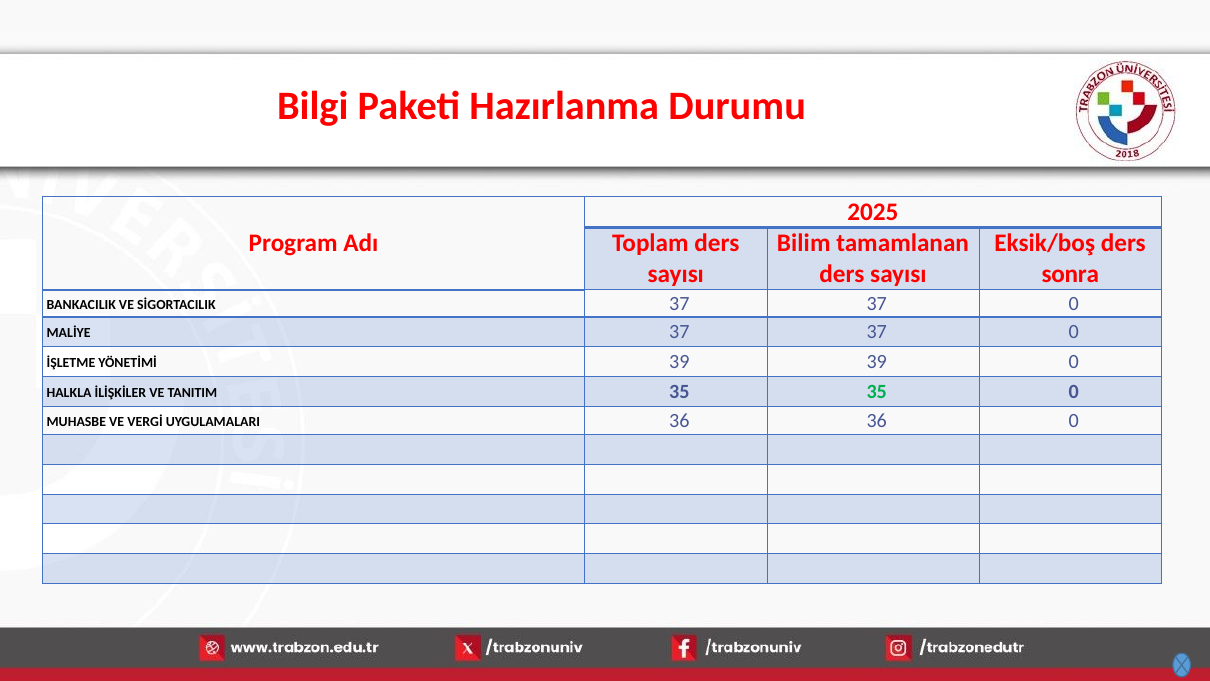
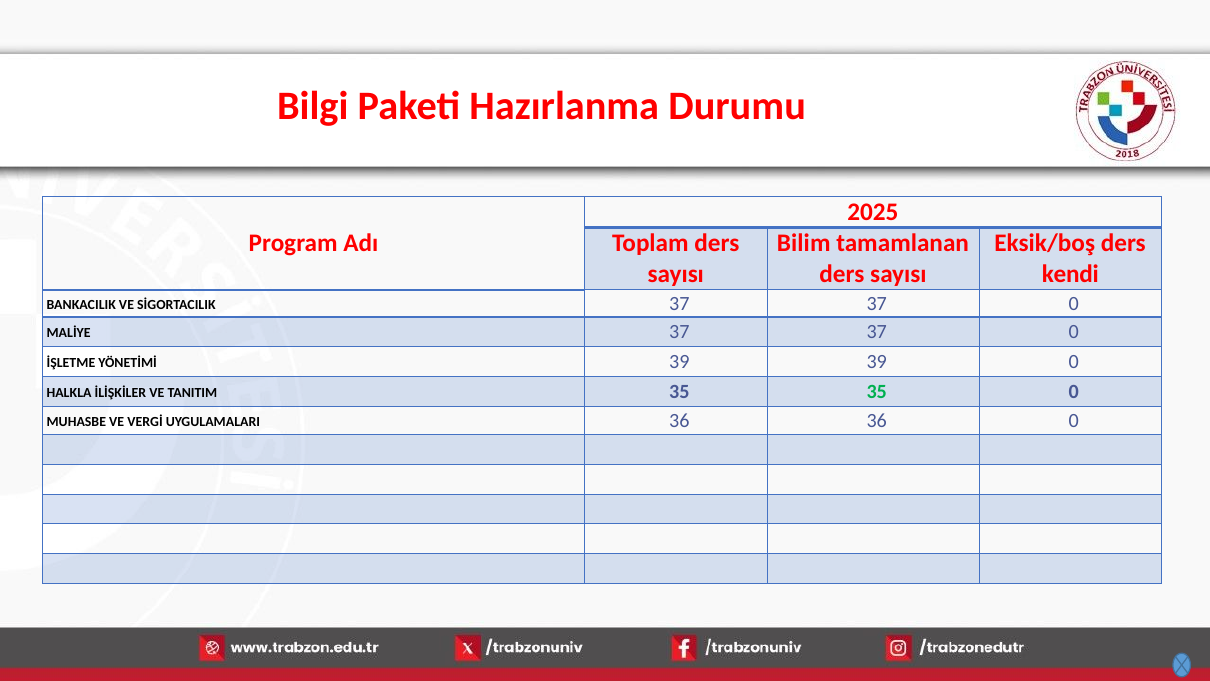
sonra: sonra -> kendi
